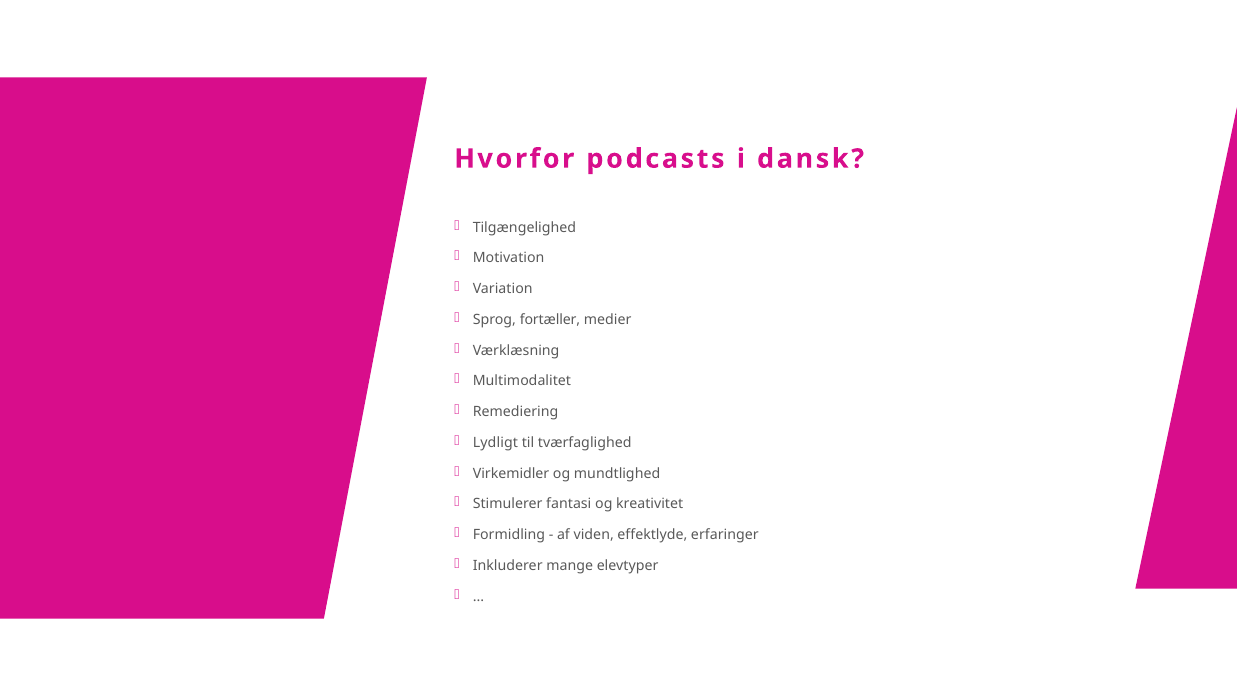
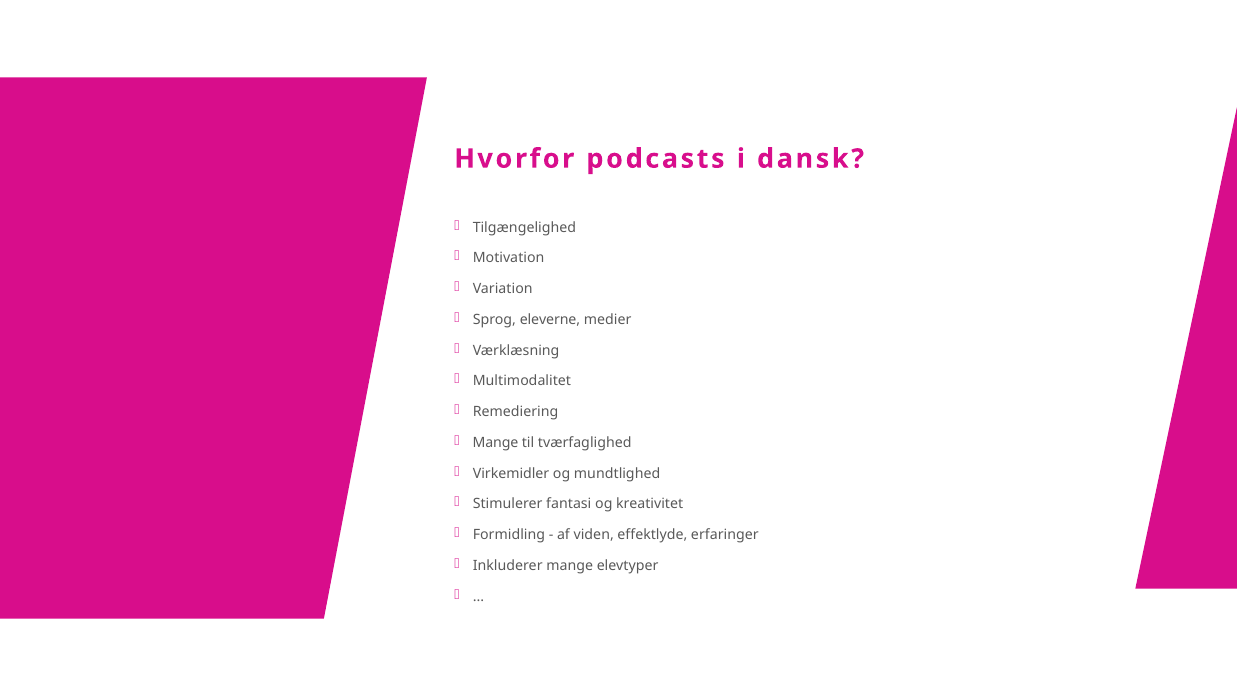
fortæller: fortæller -> eleverne
Lydligt at (495, 443): Lydligt -> Mange
